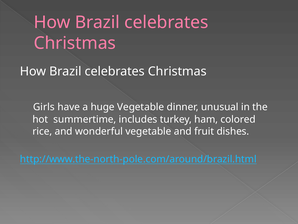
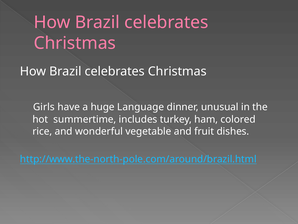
huge Vegetable: Vegetable -> Language
